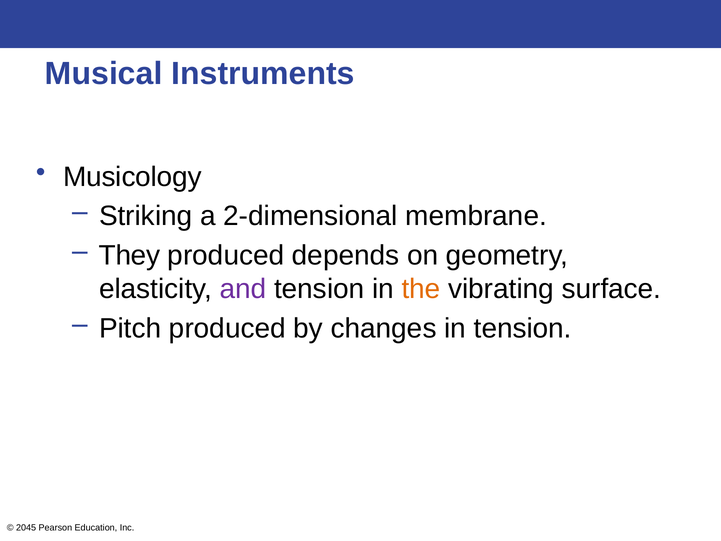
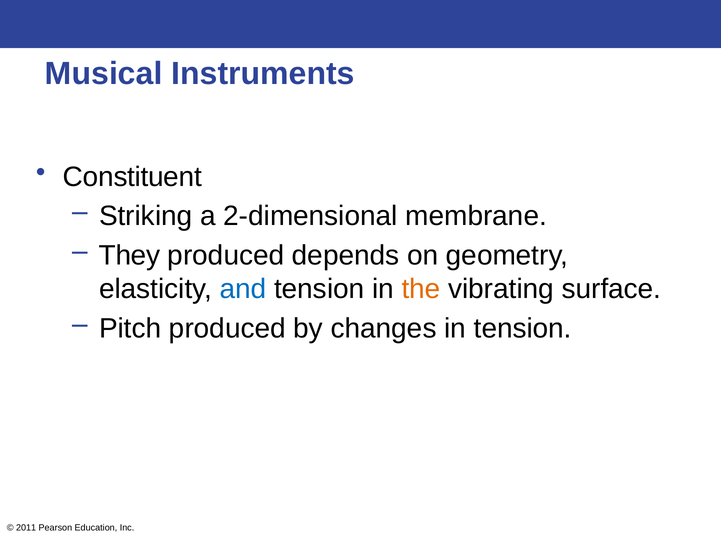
Musicology: Musicology -> Constituent
and colour: purple -> blue
2045: 2045 -> 2011
